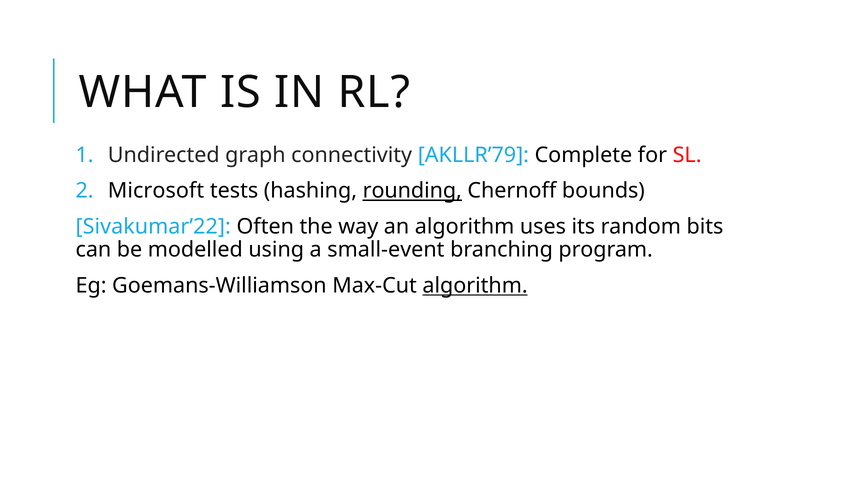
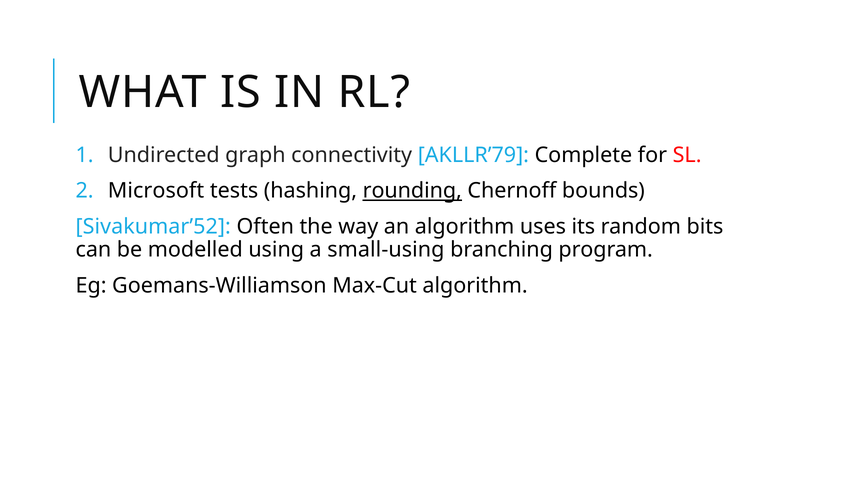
Sivakumar’22: Sivakumar’22 -> Sivakumar’52
small-event: small-event -> small-using
algorithm at (475, 286) underline: present -> none
